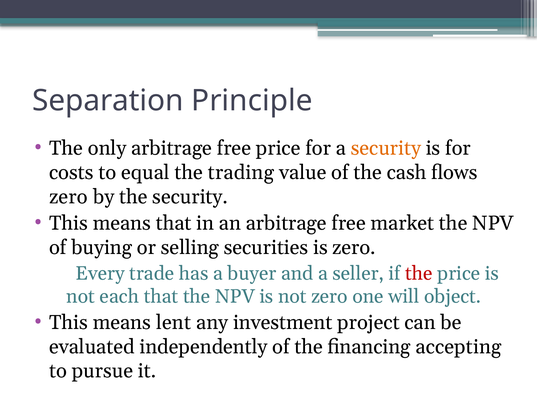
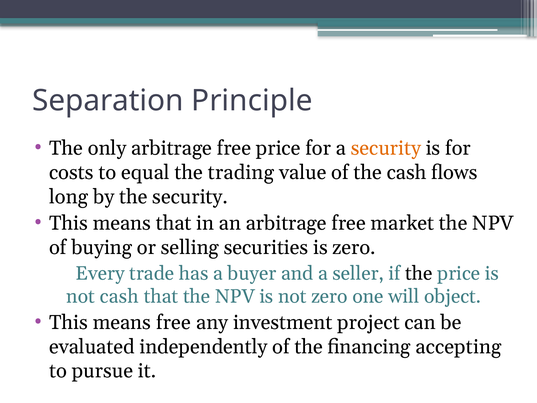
zero at (69, 197): zero -> long
the at (419, 273) colour: red -> black
not each: each -> cash
means lent: lent -> free
